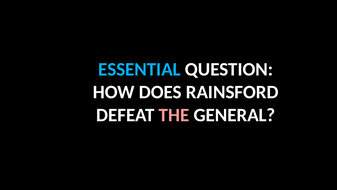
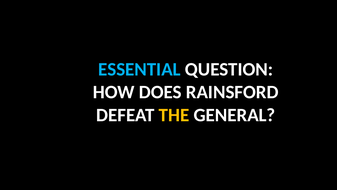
THE colour: pink -> yellow
